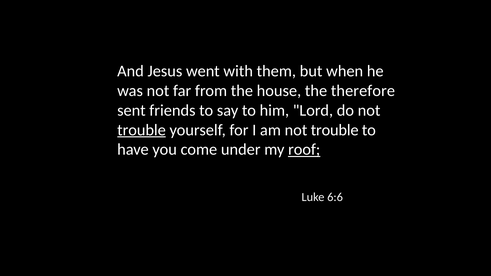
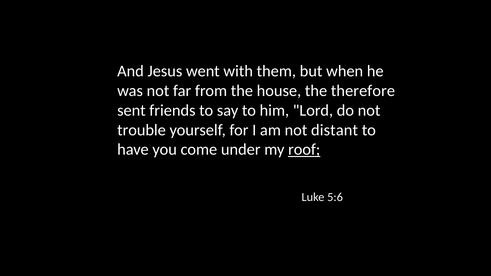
trouble at (142, 130) underline: present -> none
am not trouble: trouble -> distant
6:6: 6:6 -> 5:6
